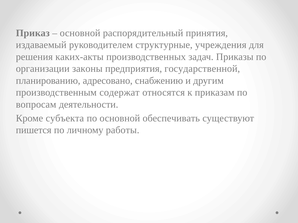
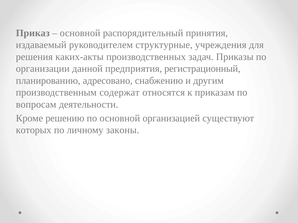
законы: законы -> данной
государственной: государственной -> регистрационный
субъекта: субъекта -> решению
обеспечивать: обеспечивать -> организацией
пишется: пишется -> которых
работы: работы -> законы
